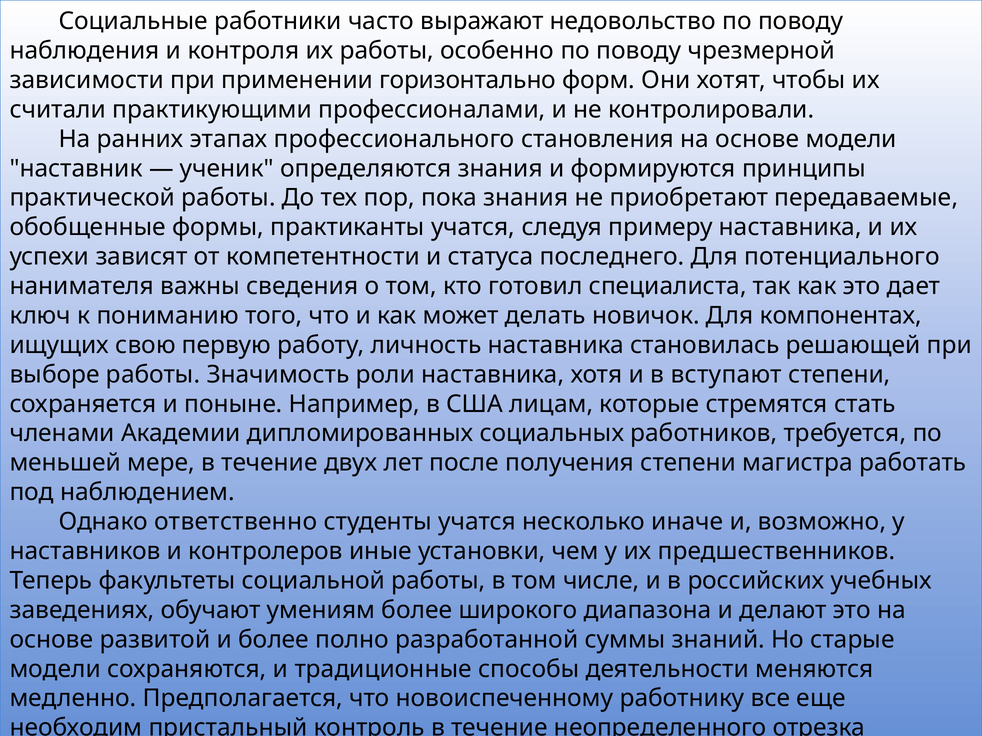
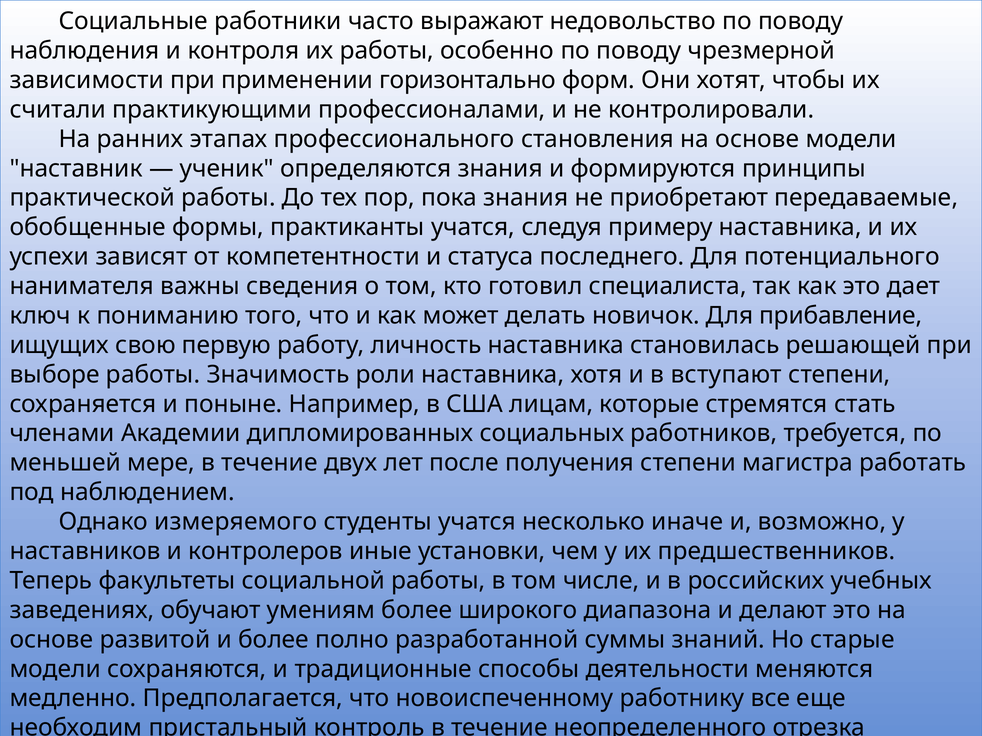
компонентах: компонентах -> прибавление
ответственно: ответственно -> измеряемого
